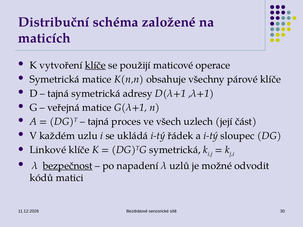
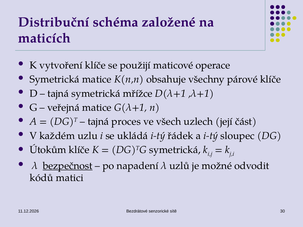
klíče at (95, 65) underline: present -> none
adresy: adresy -> mřížce
Linkové: Linkové -> Útokům
